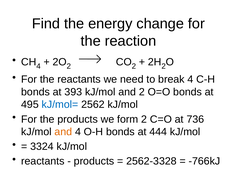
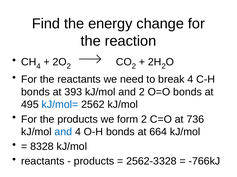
and at (63, 132) colour: orange -> blue
444: 444 -> 664
3324: 3324 -> 8328
